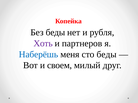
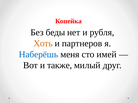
Хоть colour: purple -> orange
сто беды: беды -> имей
своем: своем -> также
